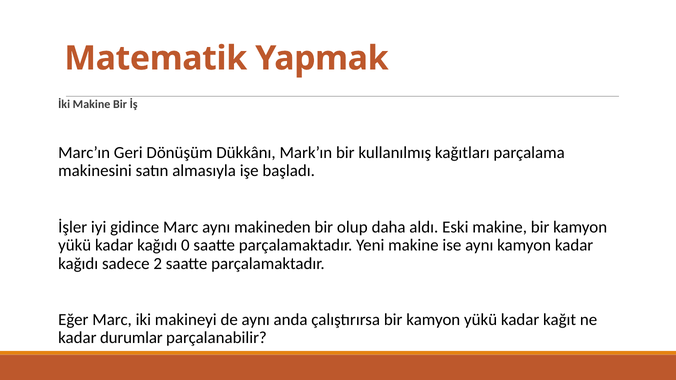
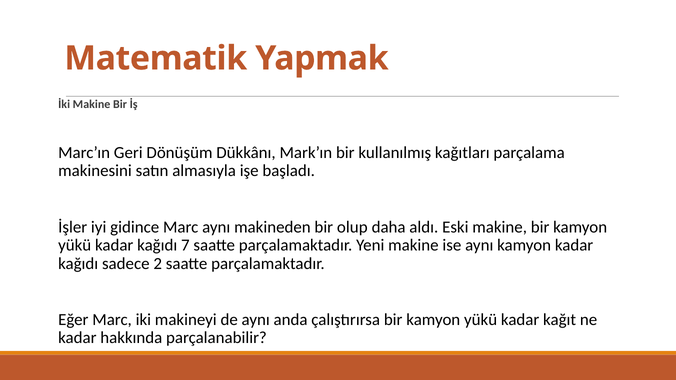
0: 0 -> 7
durumlar: durumlar -> hakkında
